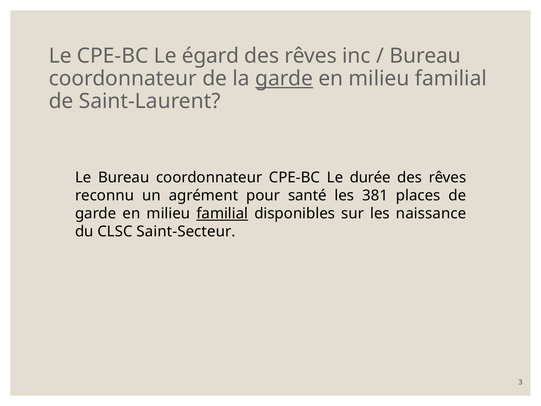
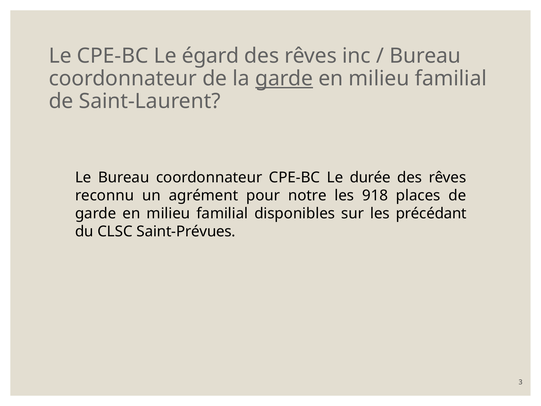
santé: santé -> notre
381: 381 -> 918
familial at (222, 213) underline: present -> none
naissance: naissance -> précédant
Saint-Secteur: Saint-Secteur -> Saint-Prévues
